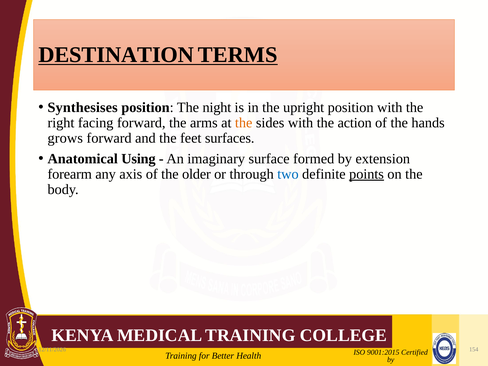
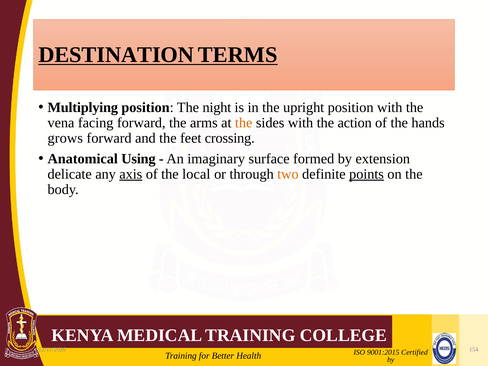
Synthesises: Synthesises -> Multiplying
right: right -> vena
surfaces: surfaces -> crossing
forearm: forearm -> delicate
axis underline: none -> present
older: older -> local
two colour: blue -> orange
